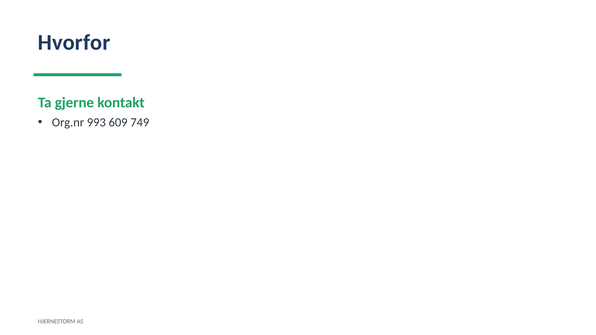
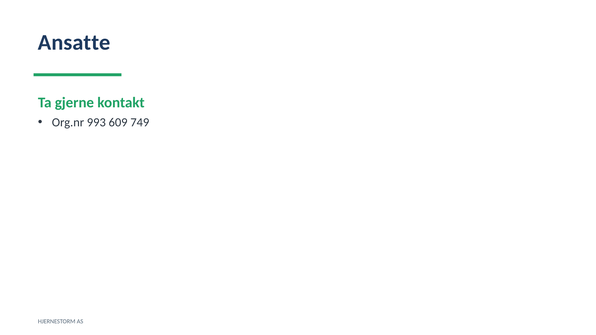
Hvorfor: Hvorfor -> Ansatte
